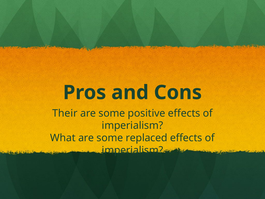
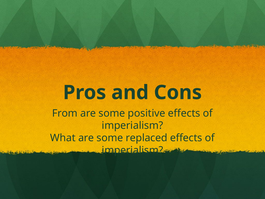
Their: Their -> From
